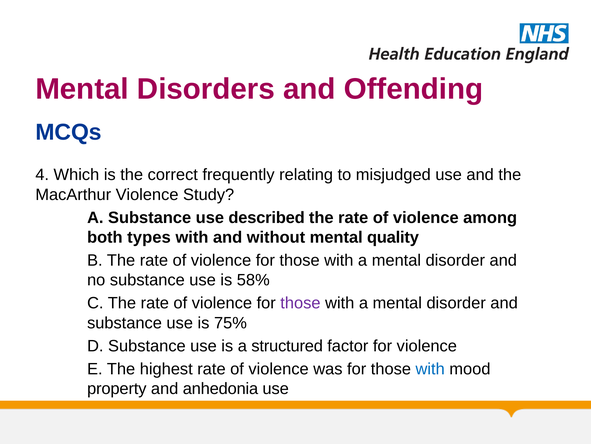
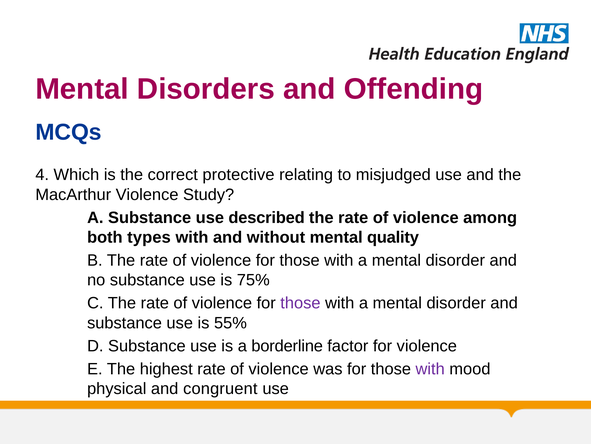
frequently: frequently -> protective
58%: 58% -> 75%
75%: 75% -> 55%
structured: structured -> borderline
with at (430, 368) colour: blue -> purple
property: property -> physical
anhedonia: anhedonia -> congruent
